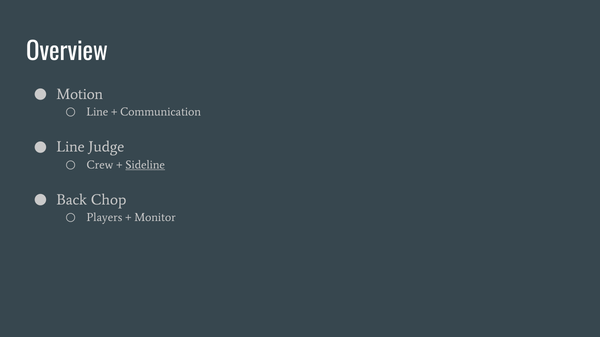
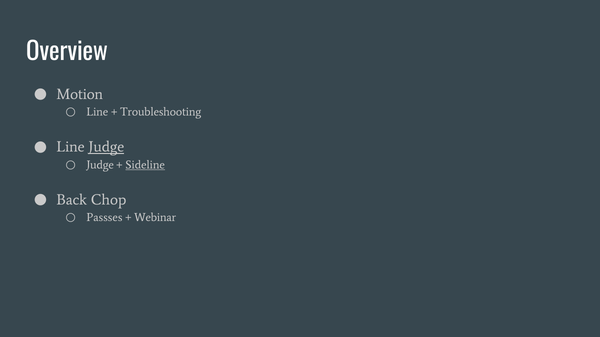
Communication: Communication -> Troubleshooting
Judge at (106, 147) underline: none -> present
Crew at (100, 165): Crew -> Judge
Players: Players -> Passses
Monitor: Monitor -> Webinar
